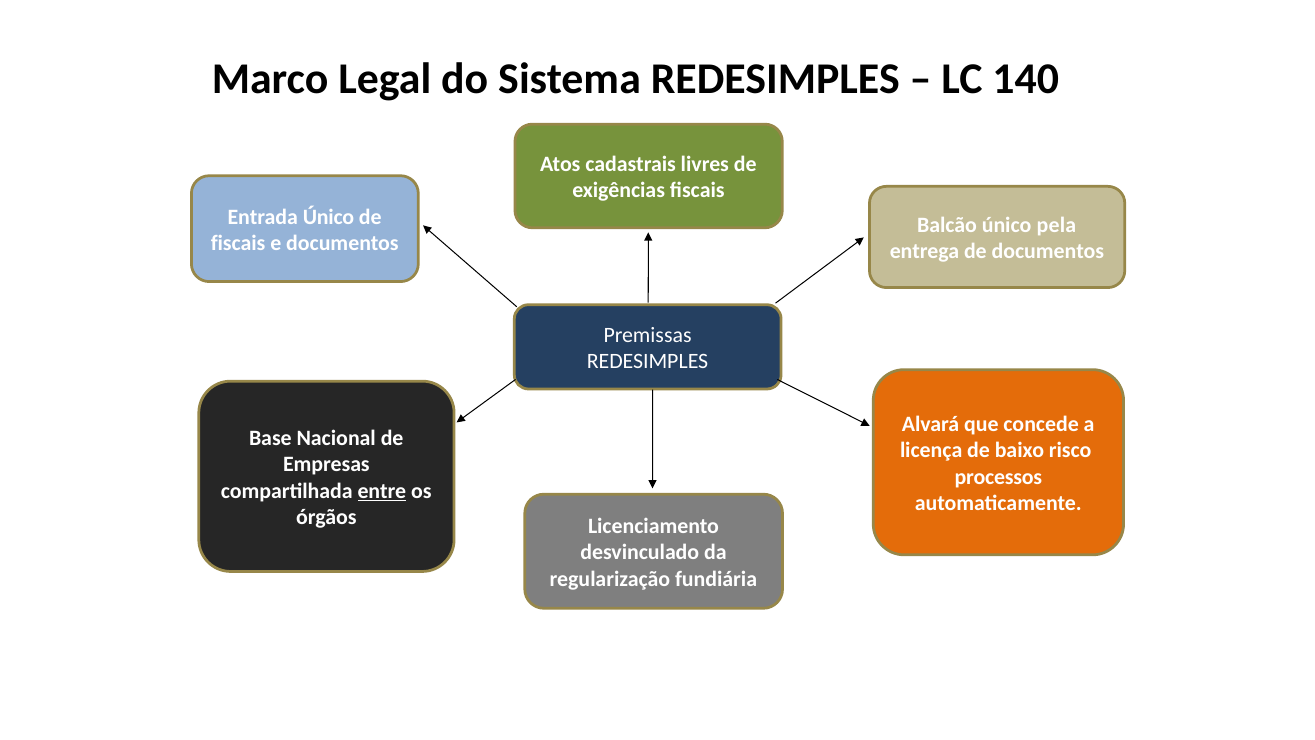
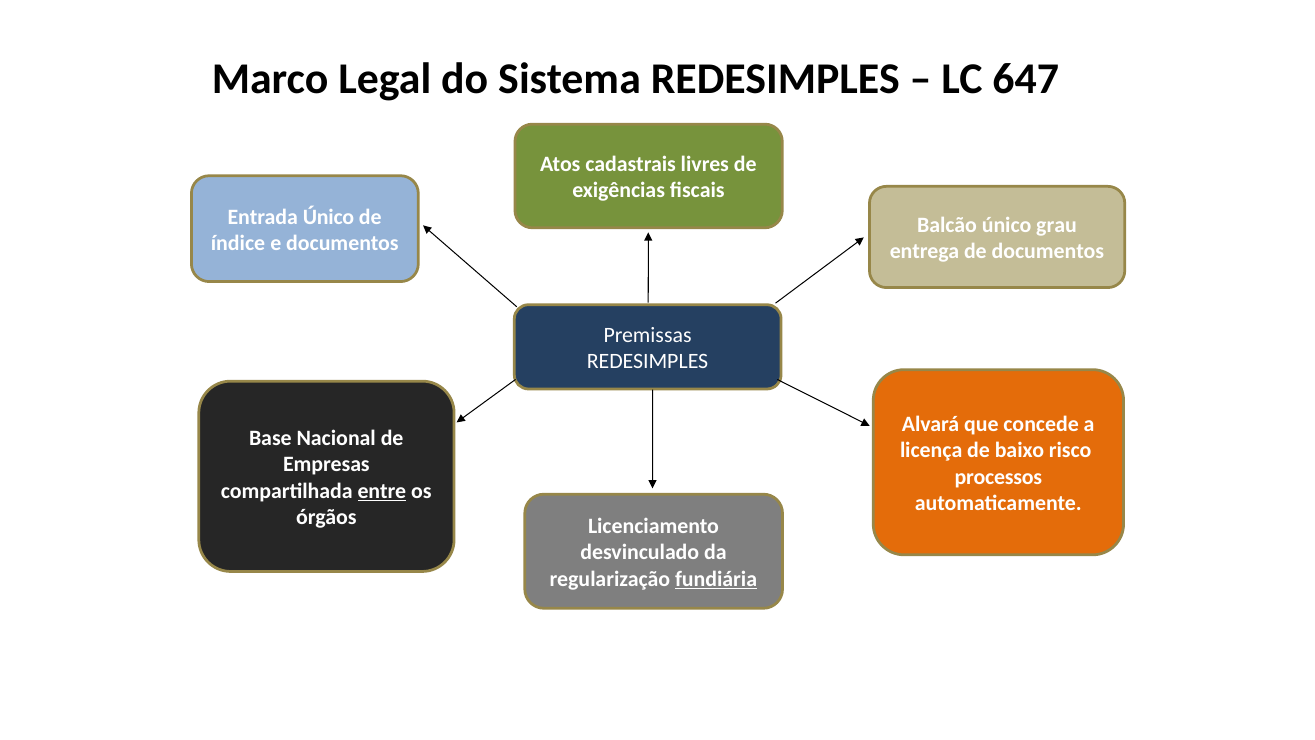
140: 140 -> 647
pela: pela -> grau
fiscais at (238, 243): fiscais -> índice
fundiária underline: none -> present
